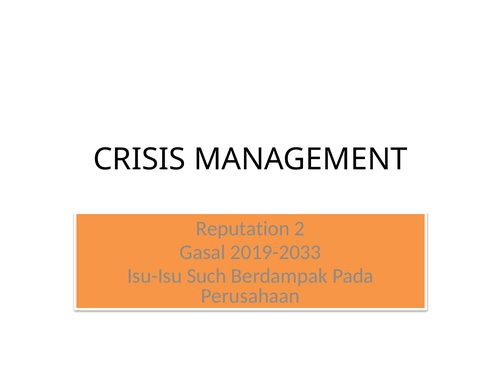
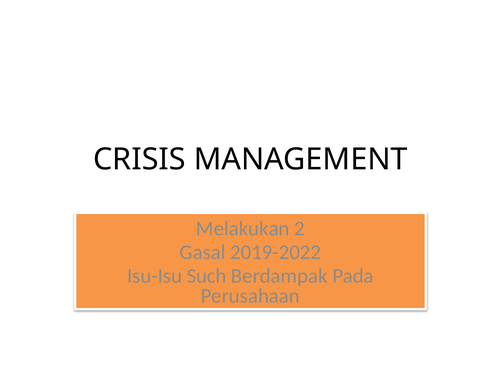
Reputation: Reputation -> Melakukan
2019-2033: 2019-2033 -> 2019-2022
